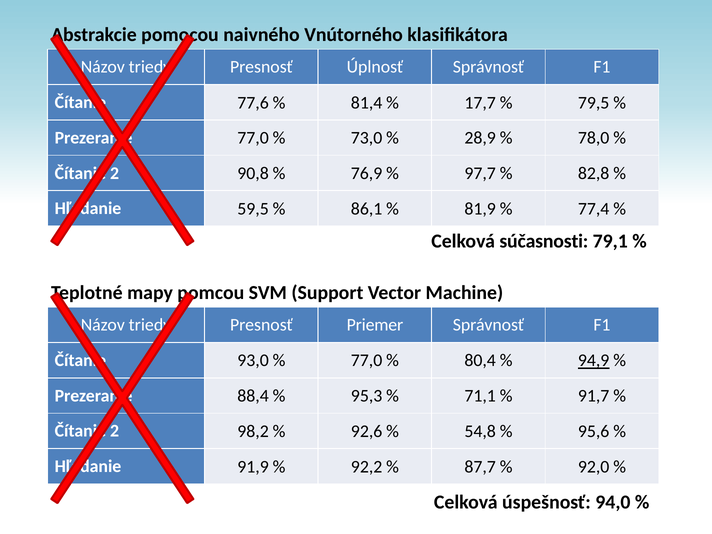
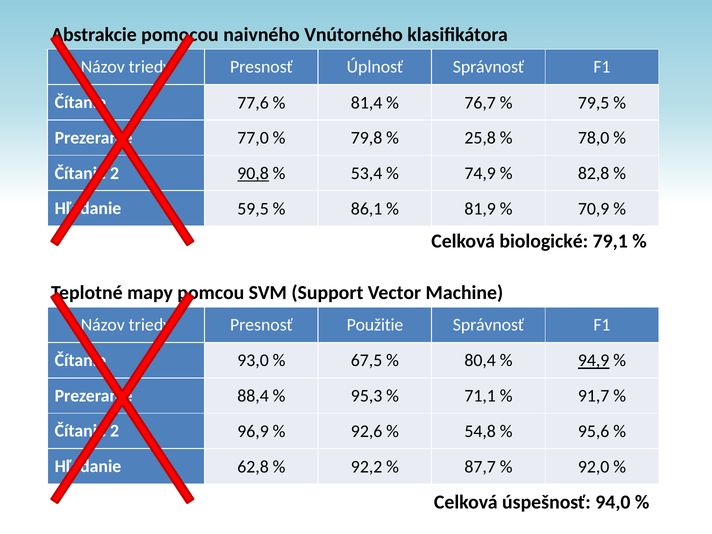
17,7: 17,7 -> 76,7
73,0: 73,0 -> 79,8
28,9: 28,9 -> 25,8
90,8 underline: none -> present
76,9: 76,9 -> 53,4
97,7: 97,7 -> 74,9
77,4: 77,4 -> 70,9
súčasnosti: súčasnosti -> biologické
Priemer: Priemer -> Použitie
77,0 at (367, 361): 77,0 -> 67,5
98,2: 98,2 -> 96,9
91,9: 91,9 -> 62,8
